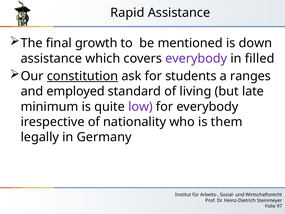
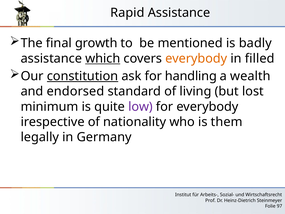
down: down -> badly
which underline: none -> present
everybody at (196, 58) colour: purple -> orange
students: students -> handling
ranges: ranges -> wealth
employed: employed -> endorsed
late: late -> lost
